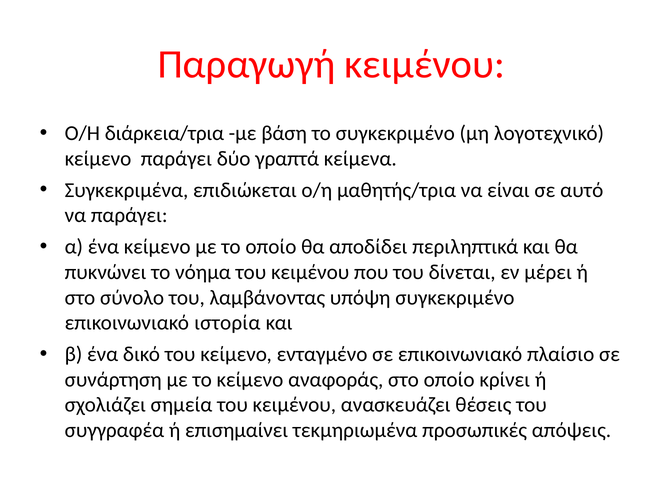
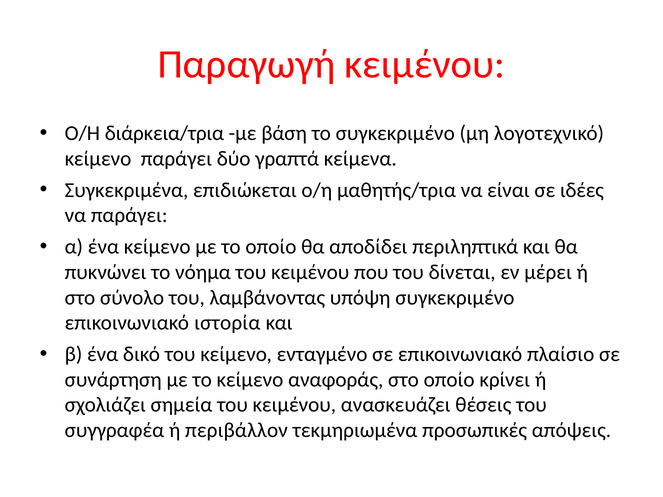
αυτό: αυτό -> ιδέες
επισημαίνει: επισημαίνει -> περιβάλλον
